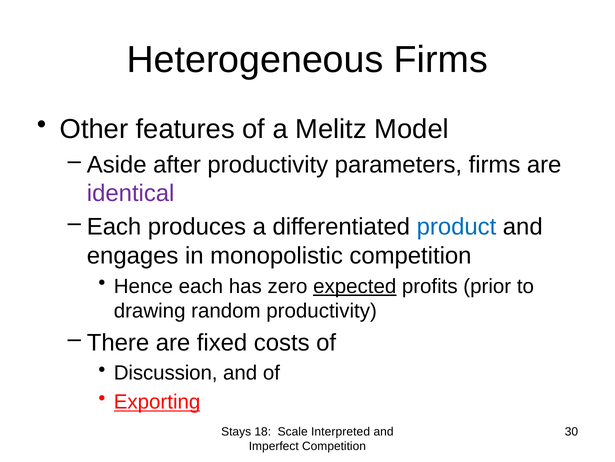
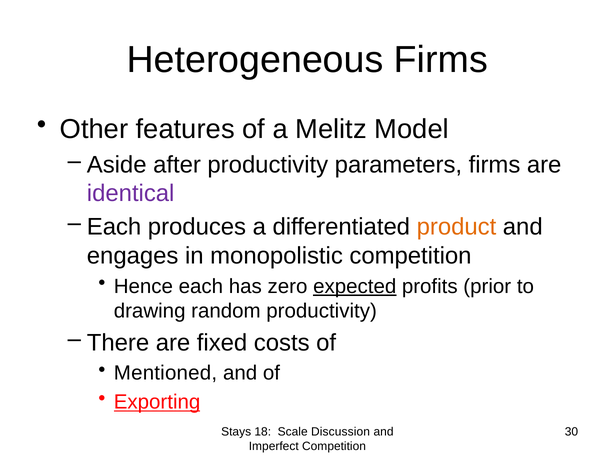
product colour: blue -> orange
Discussion: Discussion -> Mentioned
Interpreted: Interpreted -> Discussion
